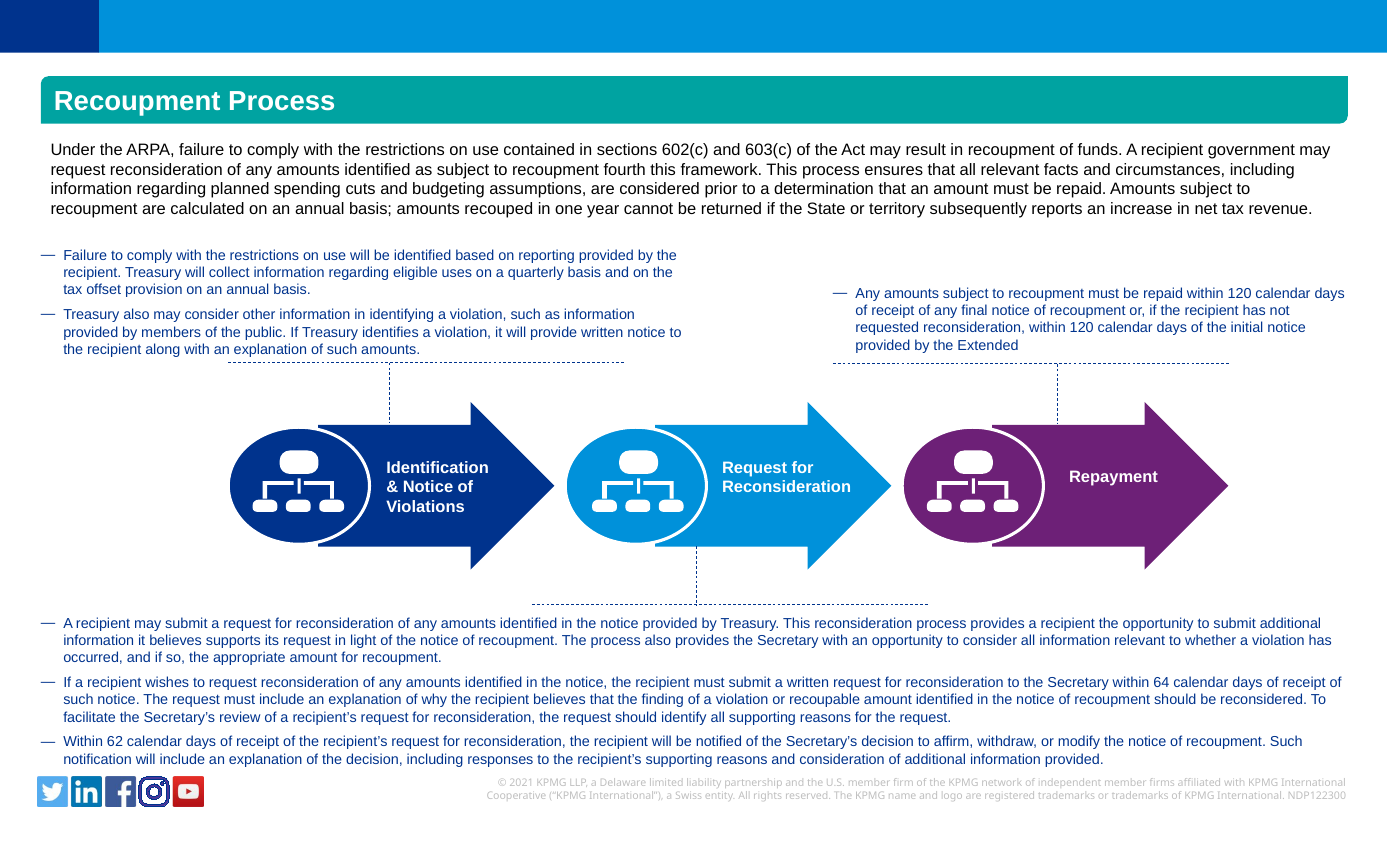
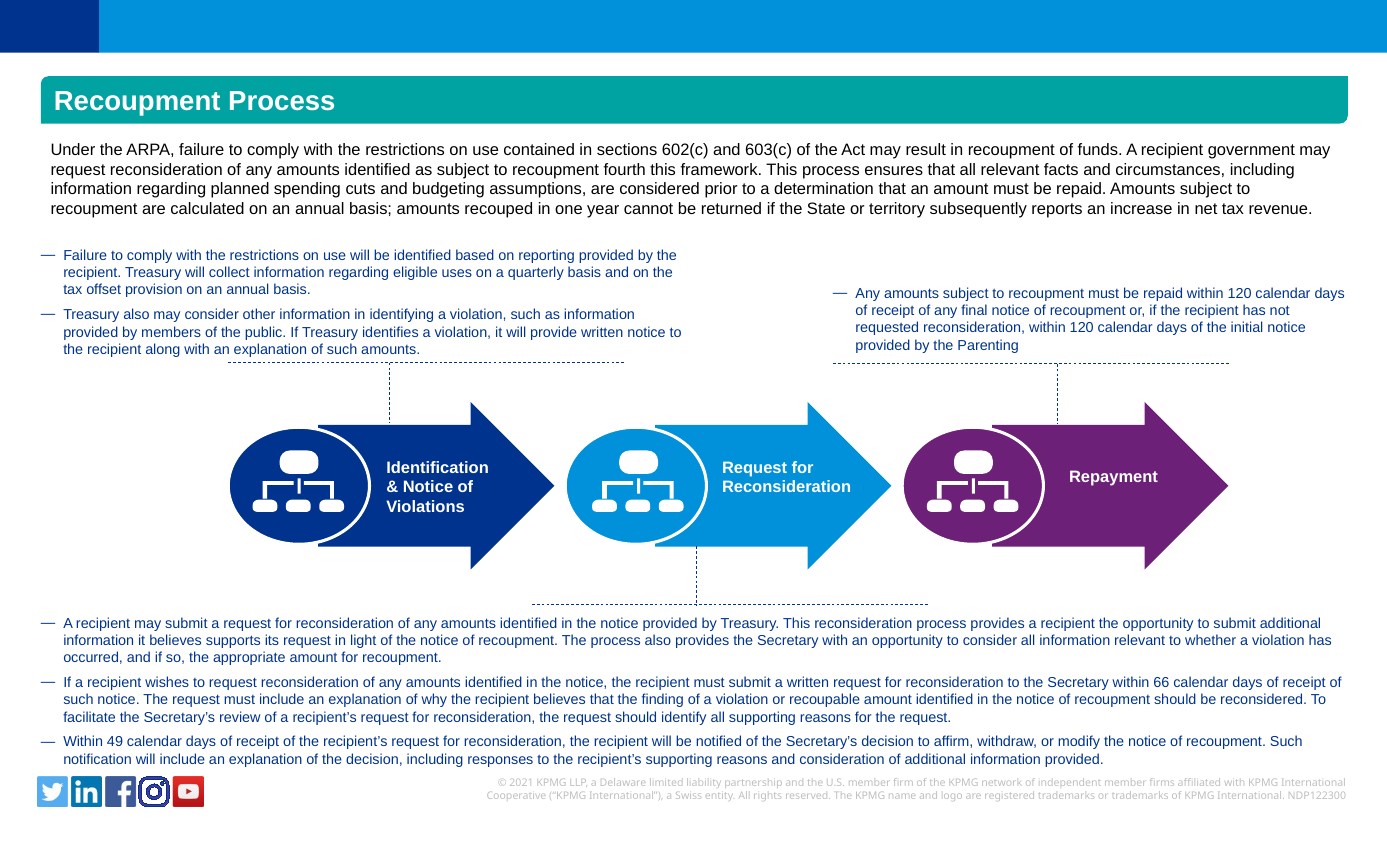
Extended: Extended -> Parenting
64: 64 -> 66
62: 62 -> 49
